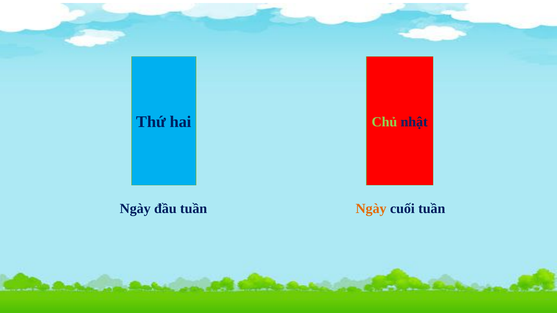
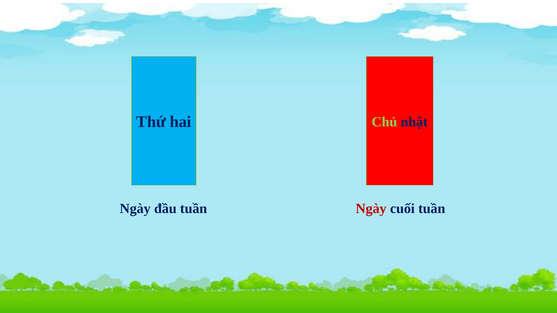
Ngày at (371, 209) colour: orange -> red
